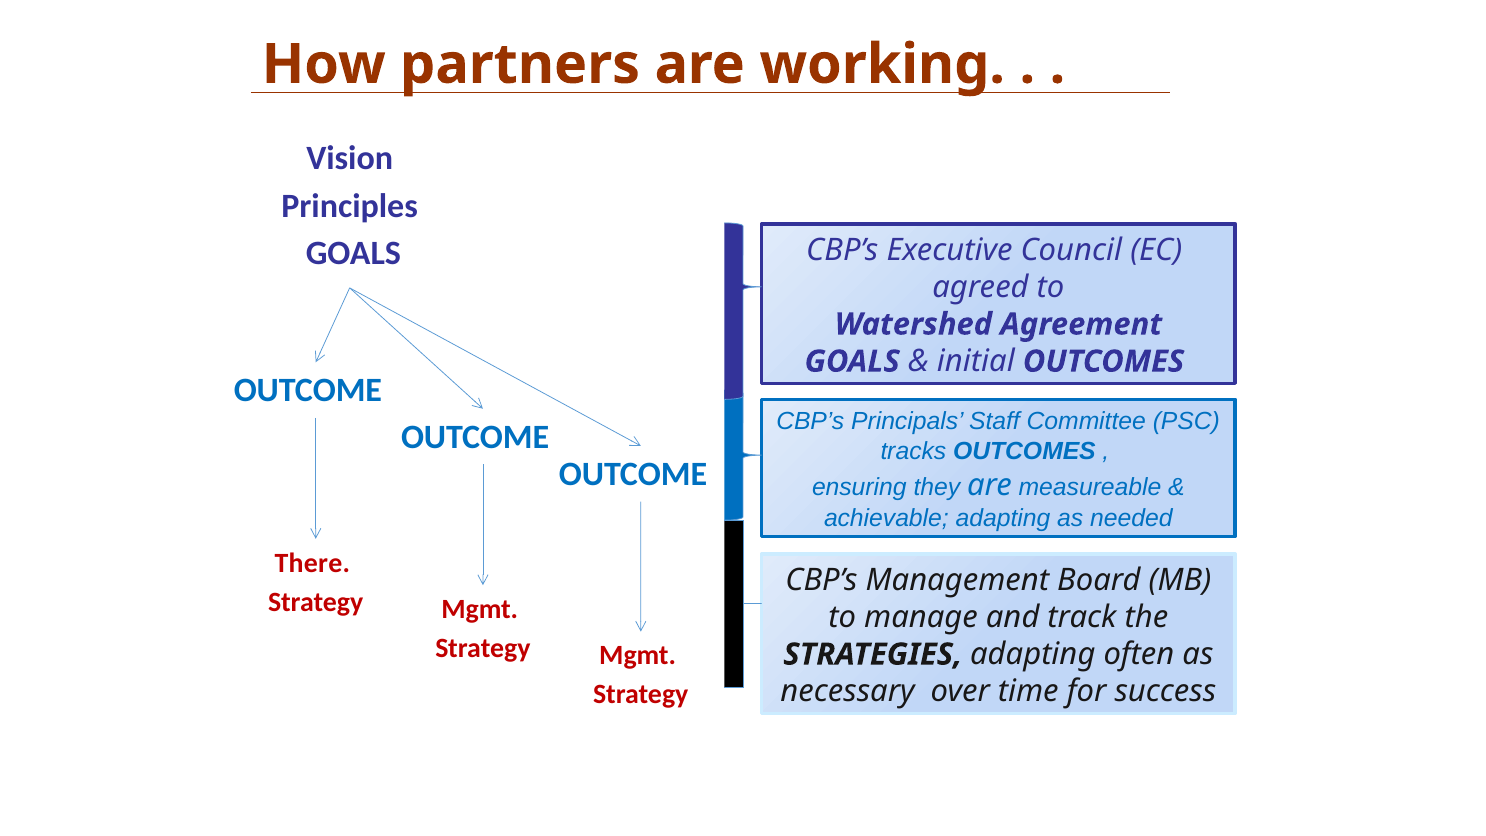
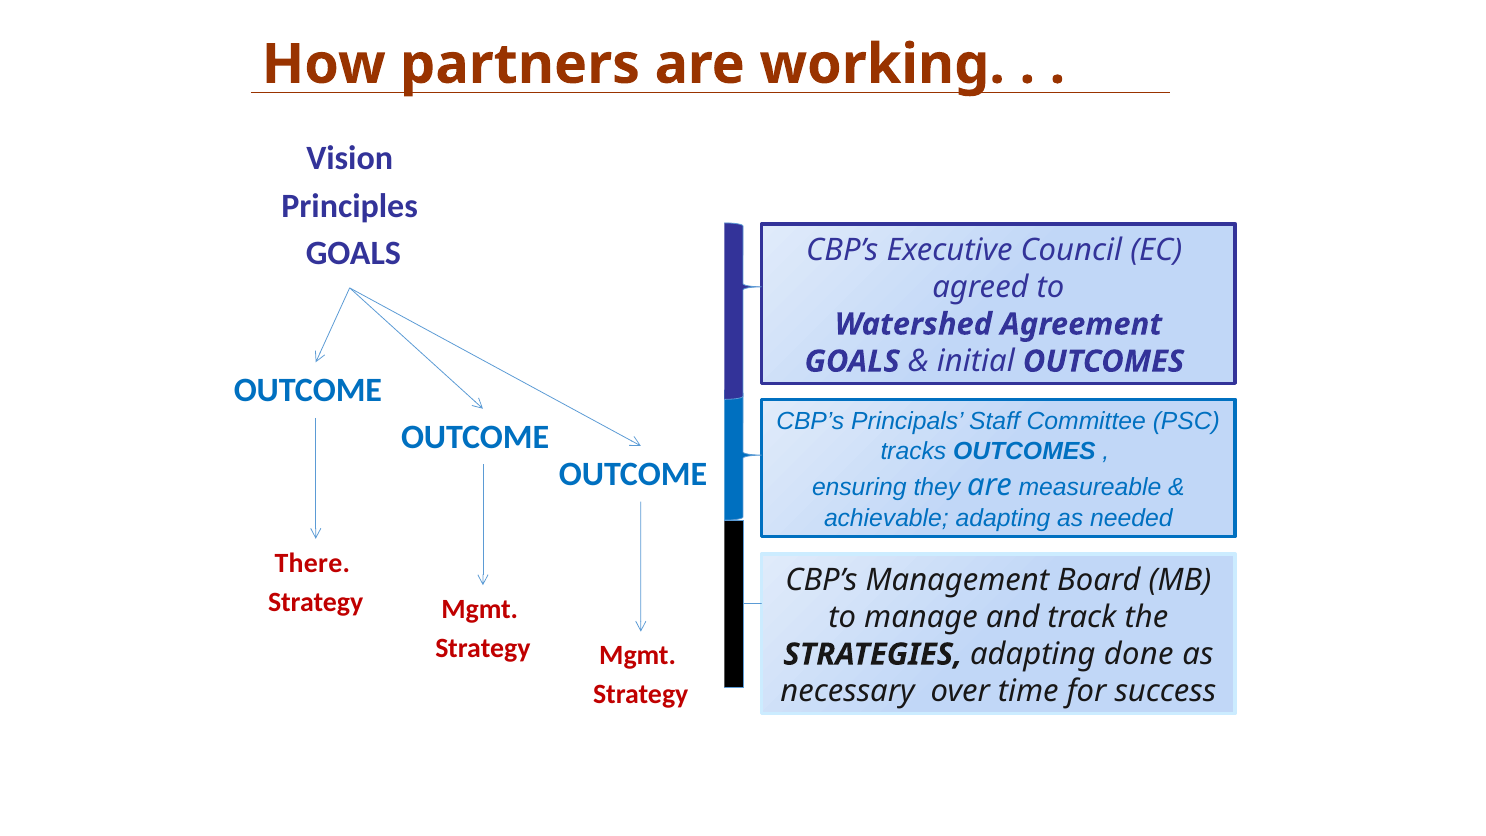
often: often -> done
